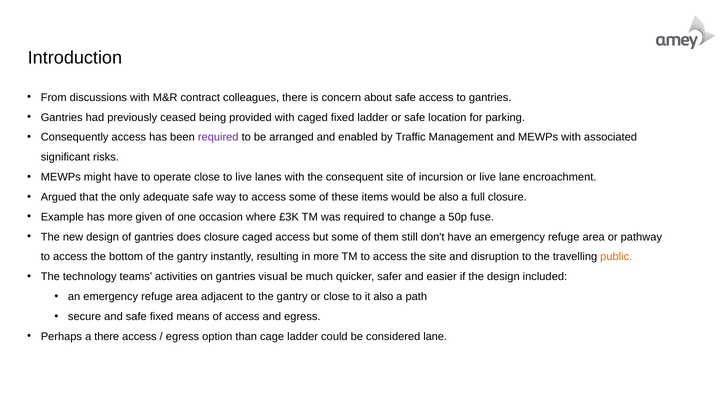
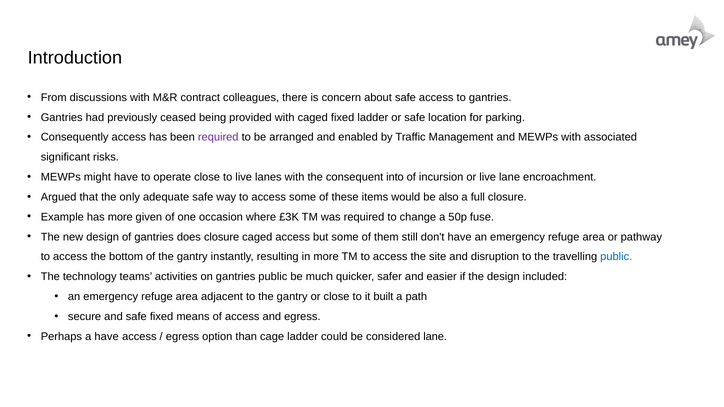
consequent site: site -> into
public at (616, 257) colour: orange -> blue
gantries visual: visual -> public
it also: also -> built
a there: there -> have
